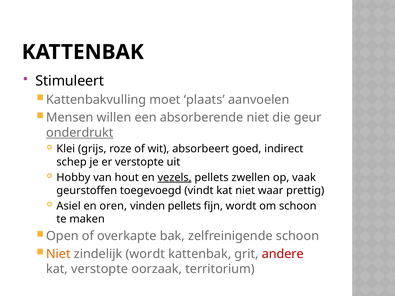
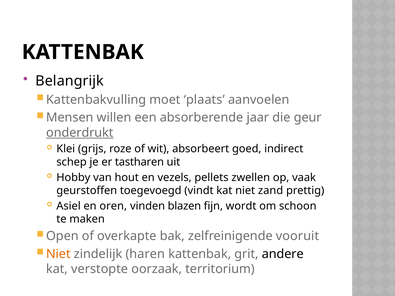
Stimuleert: Stimuleert -> Belangrijk
absorberende niet: niet -> jaar
er verstopte: verstopte -> tastharen
vezels underline: present -> none
waar: waar -> zand
vinden pellets: pellets -> blazen
zelfreinigende schoon: schoon -> vooruit
zindelijk wordt: wordt -> haren
andere colour: red -> black
